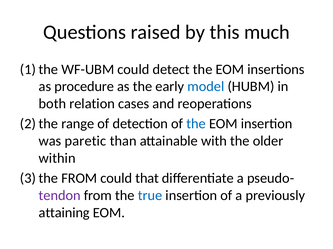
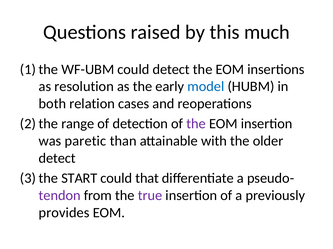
procedure: procedure -> resolution
the at (196, 124) colour: blue -> purple
within at (57, 159): within -> detect
FROM at (79, 179): FROM -> START
true colour: blue -> purple
attaining: attaining -> provides
